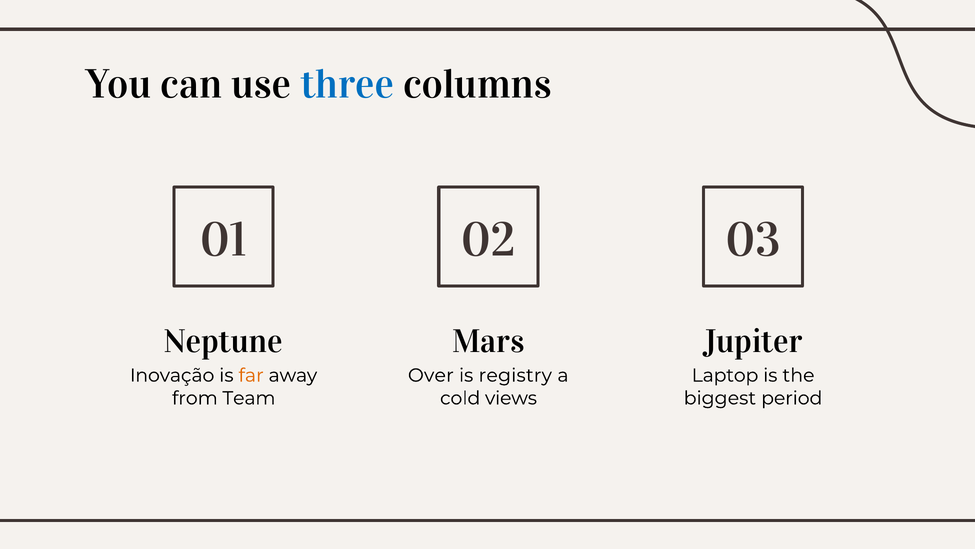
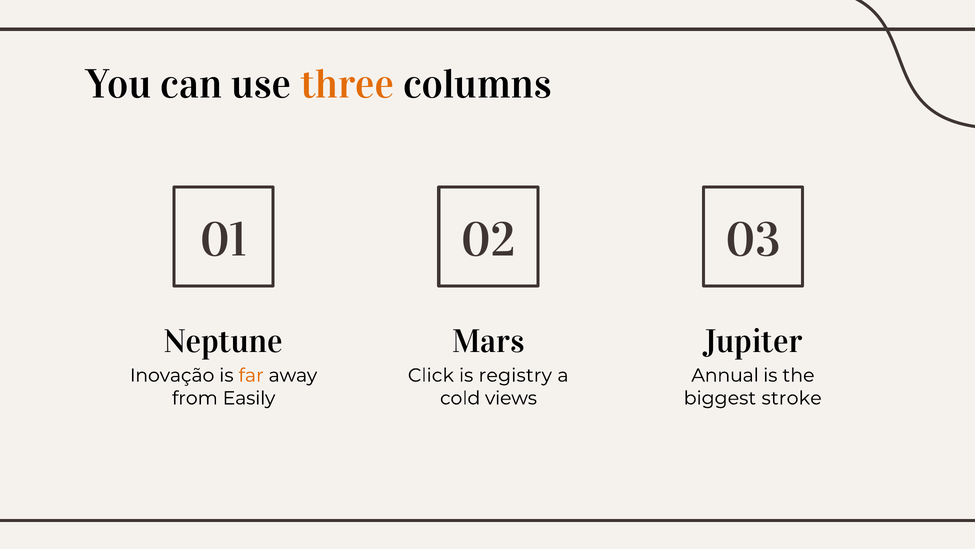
three colour: blue -> orange
Over: Over -> Click
Laptop: Laptop -> Annual
Team: Team -> Easily
period: period -> stroke
